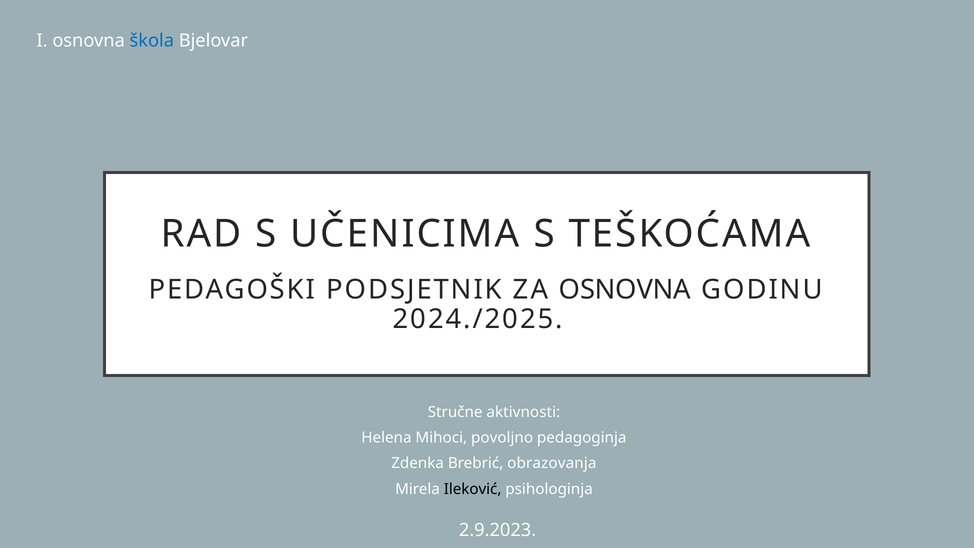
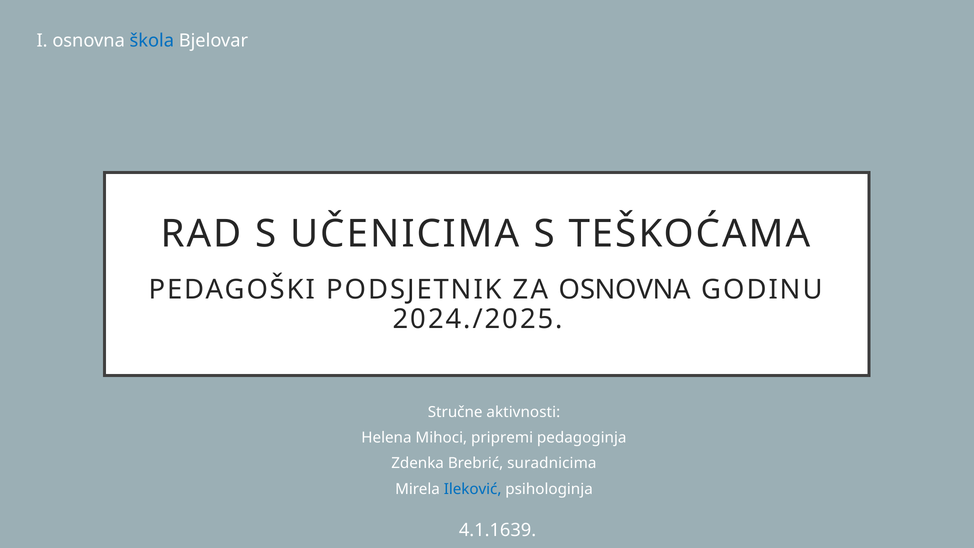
povoljno: povoljno -> pripremi
obrazovanja: obrazovanja -> suradnicima
Ileković colour: black -> blue
2.9.2023: 2.9.2023 -> 4.1.1639
